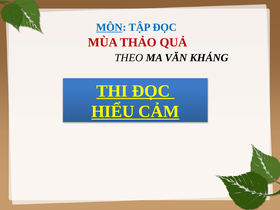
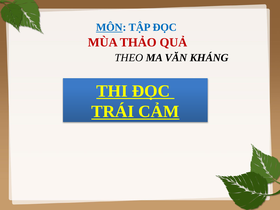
HIỂU: HIỂU -> TRÁI
